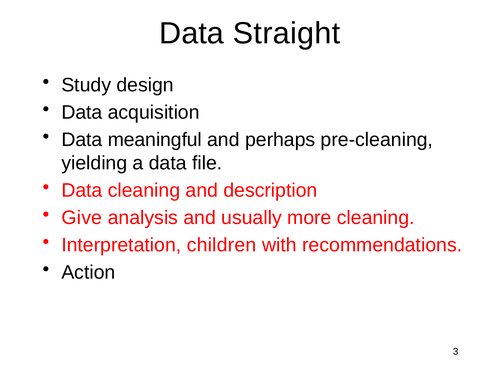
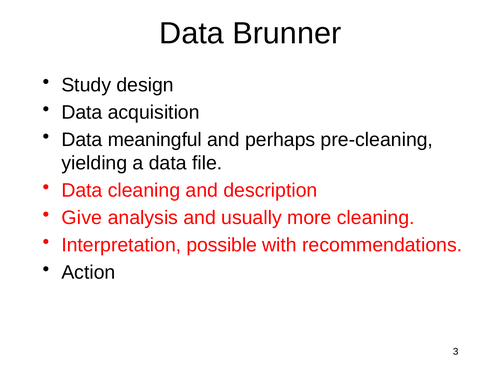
Straight: Straight -> Brunner
children: children -> possible
